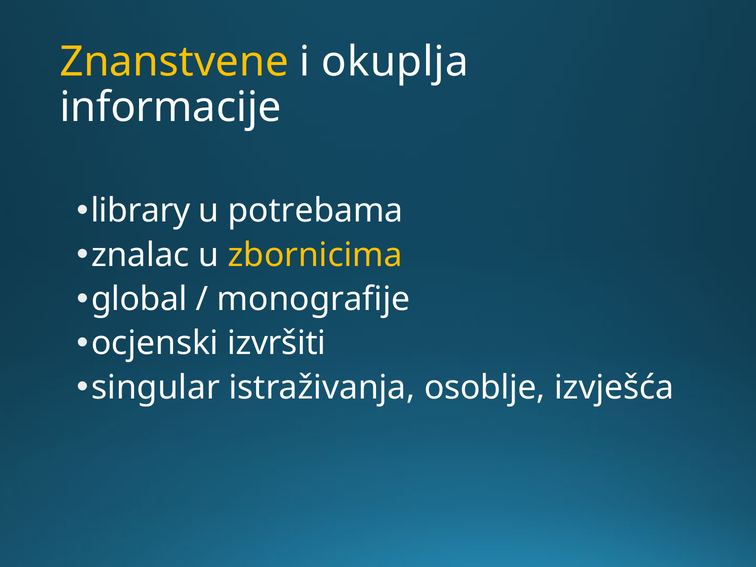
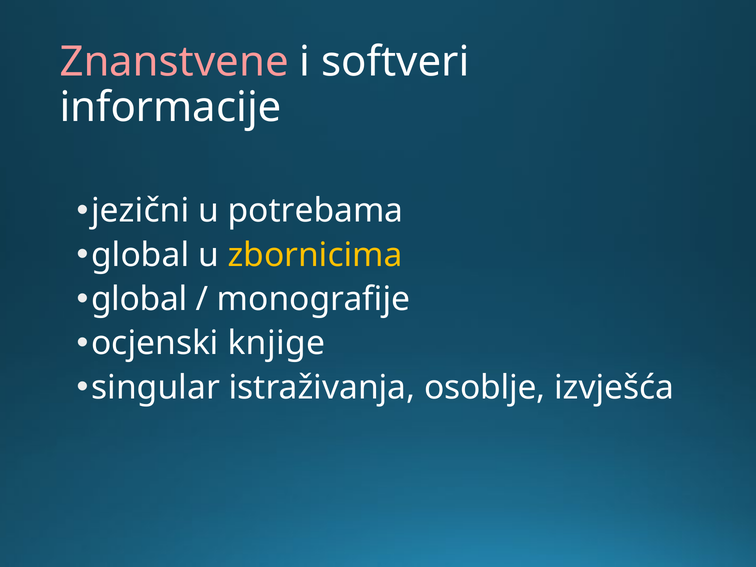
Znanstvene colour: yellow -> pink
okuplja: okuplja -> softveri
library: library -> jezični
znalac at (140, 255): znalac -> global
izvršiti: izvršiti -> knjige
